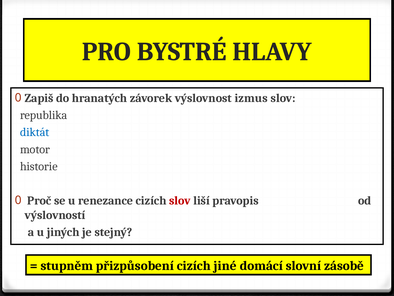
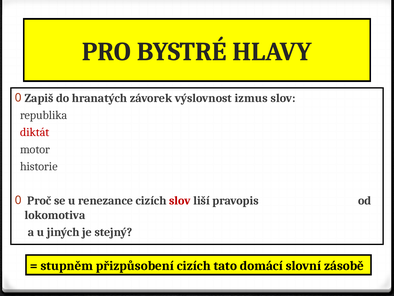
diktát colour: blue -> red
výslovností: výslovností -> lokomotiva
jiné: jiné -> tato
